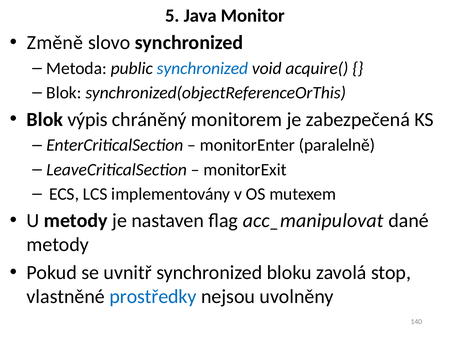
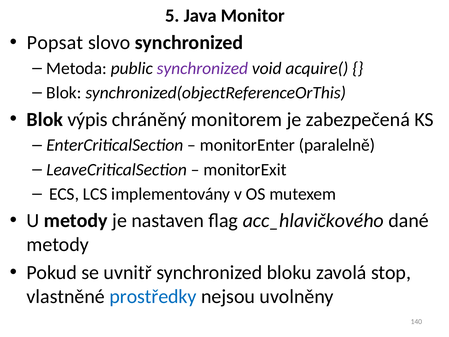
Změně: Změně -> Popsat
synchronized at (202, 68) colour: blue -> purple
acc_manipulovat: acc_manipulovat -> acc_hlavičkového
